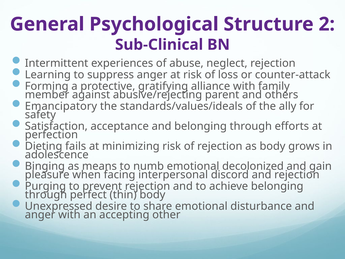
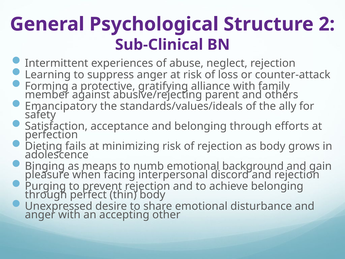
decolonized: decolonized -> background
